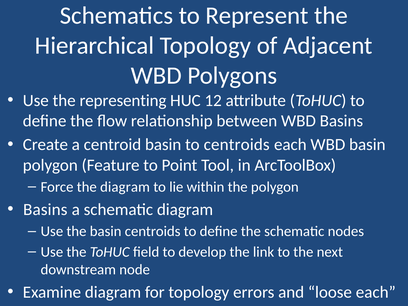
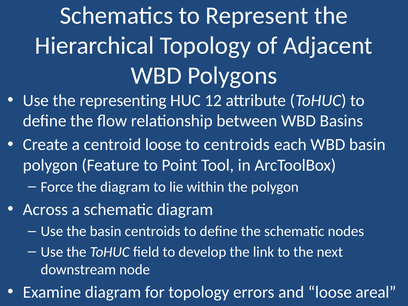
centroid basin: basin -> loose
Basins at (45, 210): Basins -> Across
loose each: each -> areal
